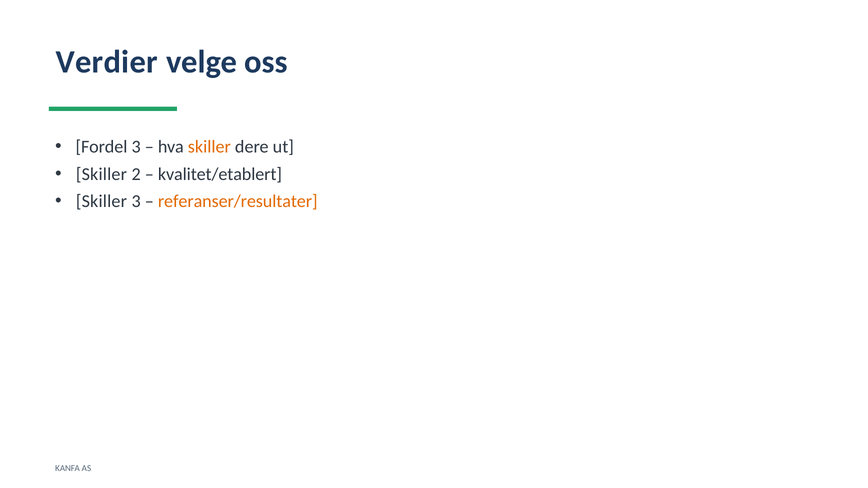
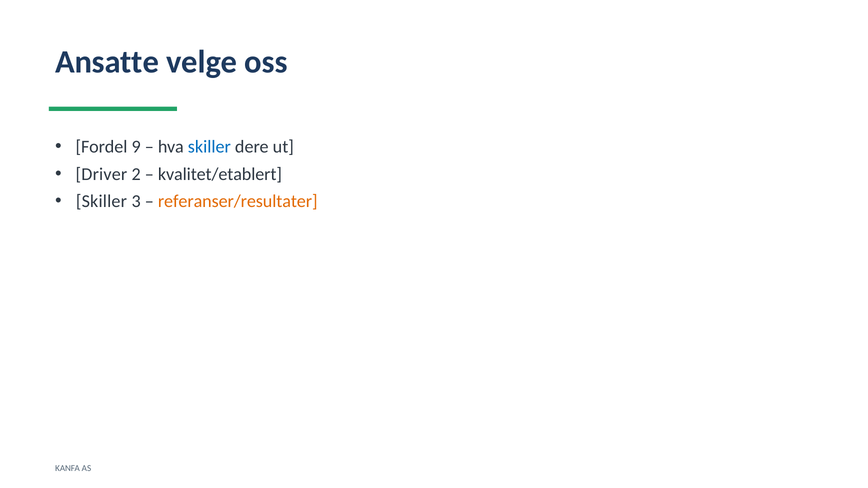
Verdier: Verdier -> Ansatte
Fordel 3: 3 -> 9
skiller at (209, 147) colour: orange -> blue
Skiller at (101, 174): Skiller -> Driver
